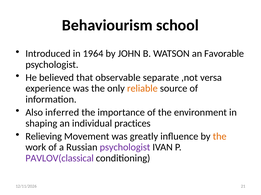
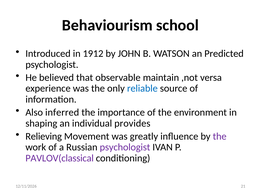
1964: 1964 -> 1912
Favorable: Favorable -> Predicted
separate: separate -> maintain
reliable colour: orange -> blue
practices: practices -> provides
the at (220, 137) colour: orange -> purple
